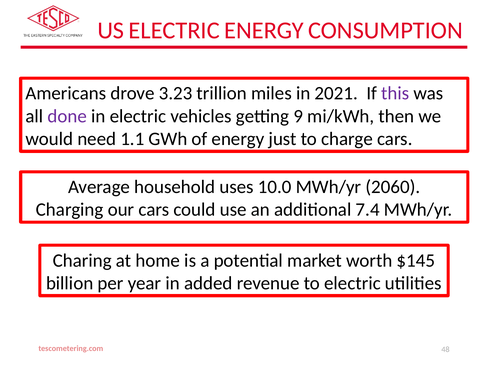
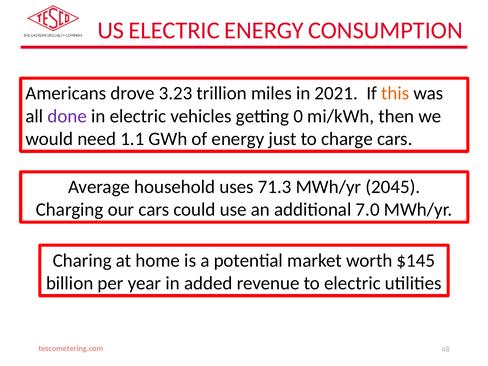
this colour: purple -> orange
9: 9 -> 0
10.0: 10.0 -> 71.3
2060: 2060 -> 2045
7.4: 7.4 -> 7.0
